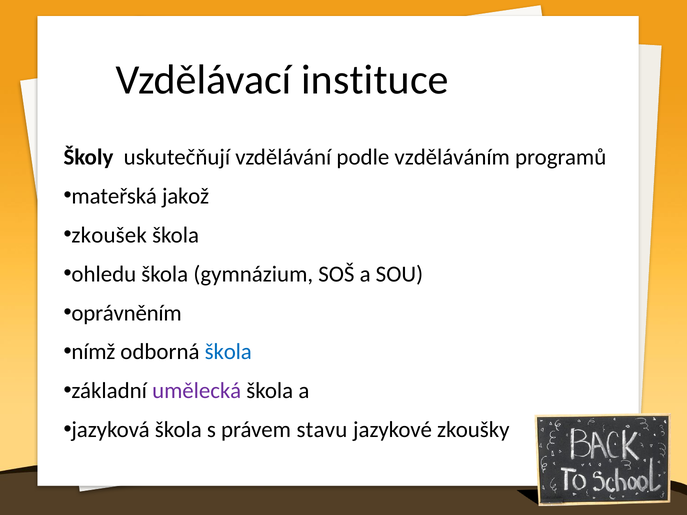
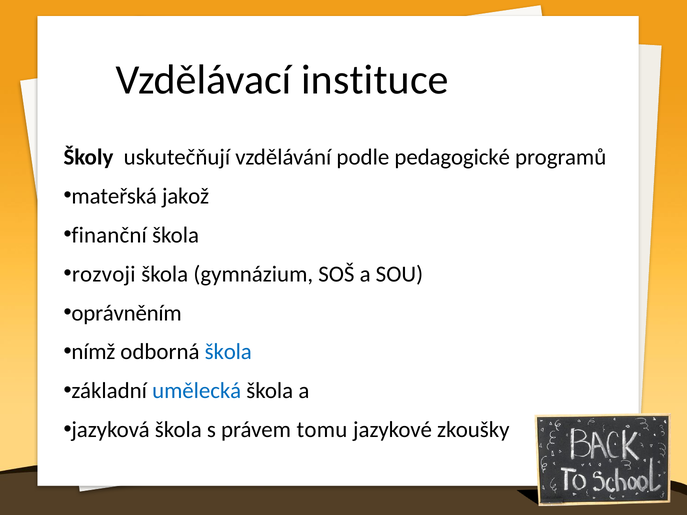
vzděláváním: vzděláváním -> pedagogické
zkoušek: zkoušek -> finanční
ohledu: ohledu -> rozvoji
umělecká colour: purple -> blue
stavu: stavu -> tomu
